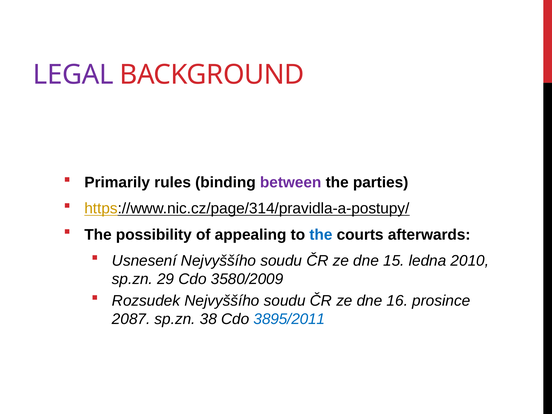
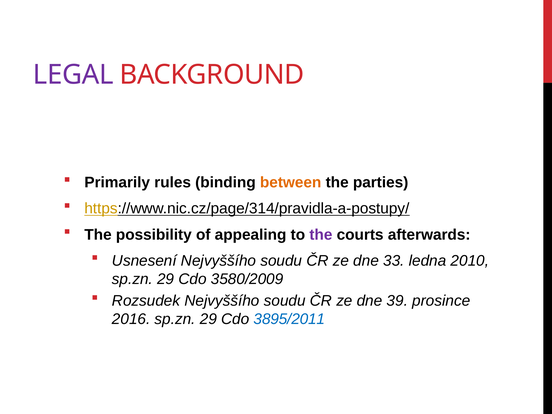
between colour: purple -> orange
the at (321, 235) colour: blue -> purple
15: 15 -> 33
16: 16 -> 39
2087: 2087 -> 2016
38 at (208, 319): 38 -> 29
